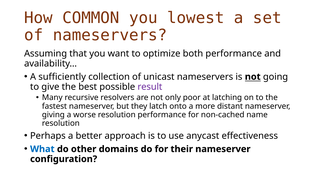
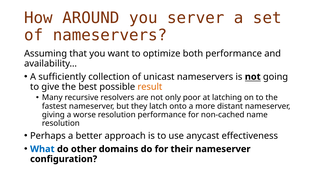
COMMON: COMMON -> AROUND
lowest: lowest -> server
result colour: purple -> orange
